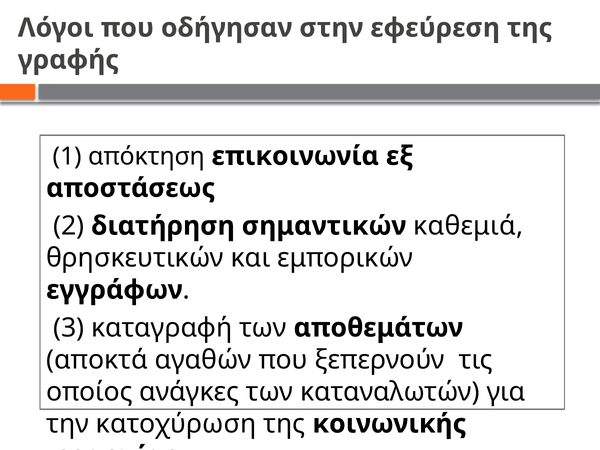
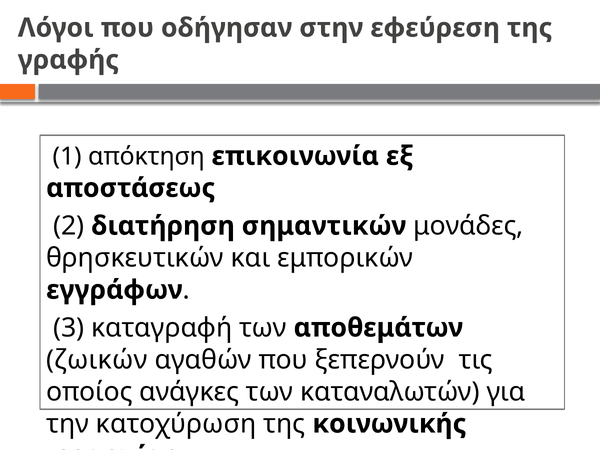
καθεμιά: καθεμιά -> μονάδες
αποκτά: αποκτά -> ζωικών
